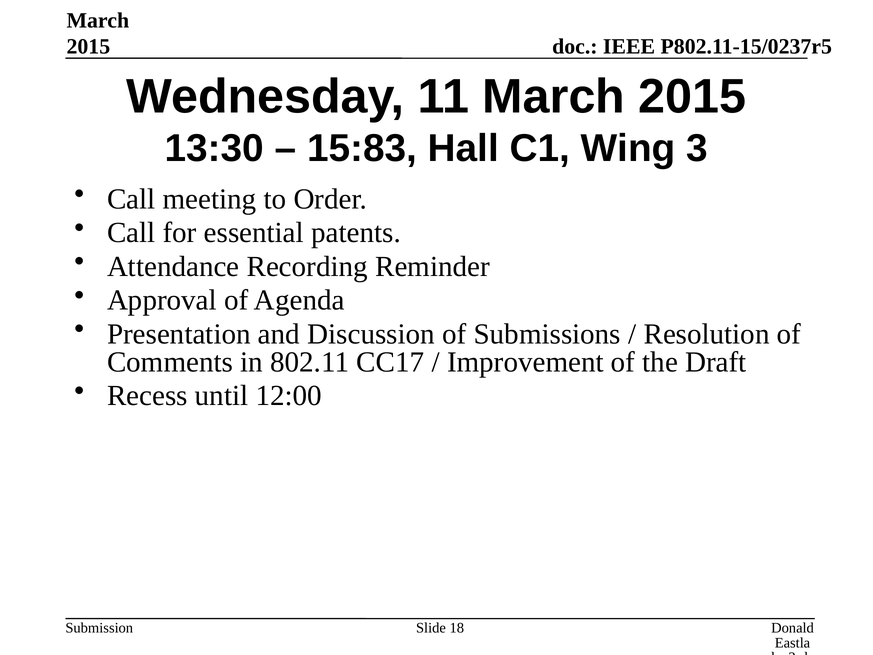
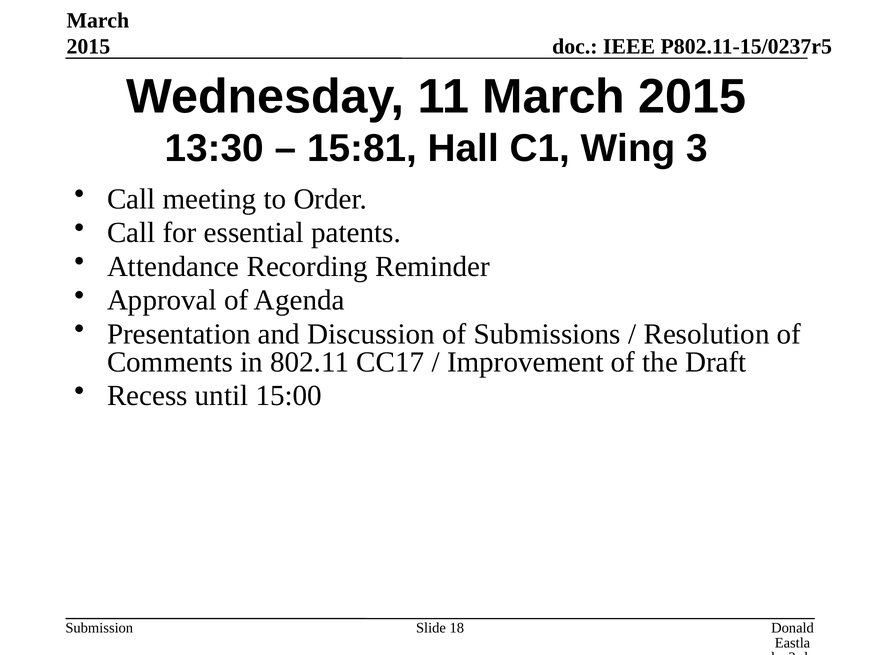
15:83: 15:83 -> 15:81
12:00: 12:00 -> 15:00
